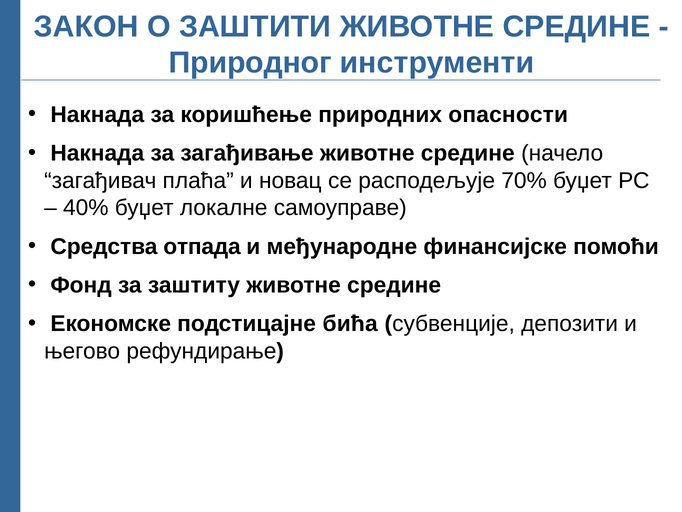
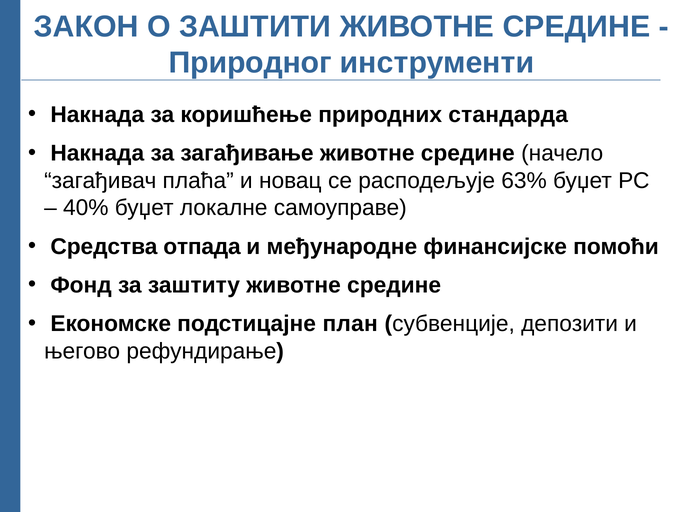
опасности: опасности -> стандарда
70%: 70% -> 63%
бића: бића -> план
